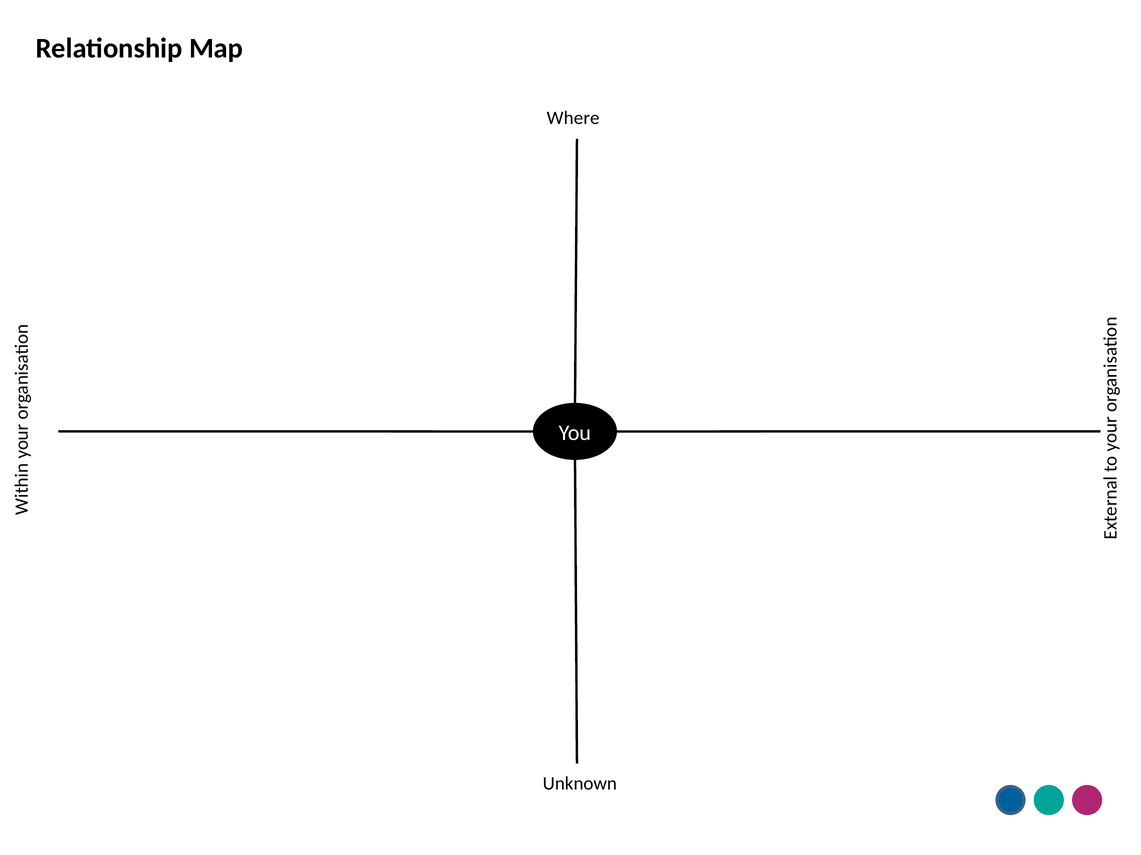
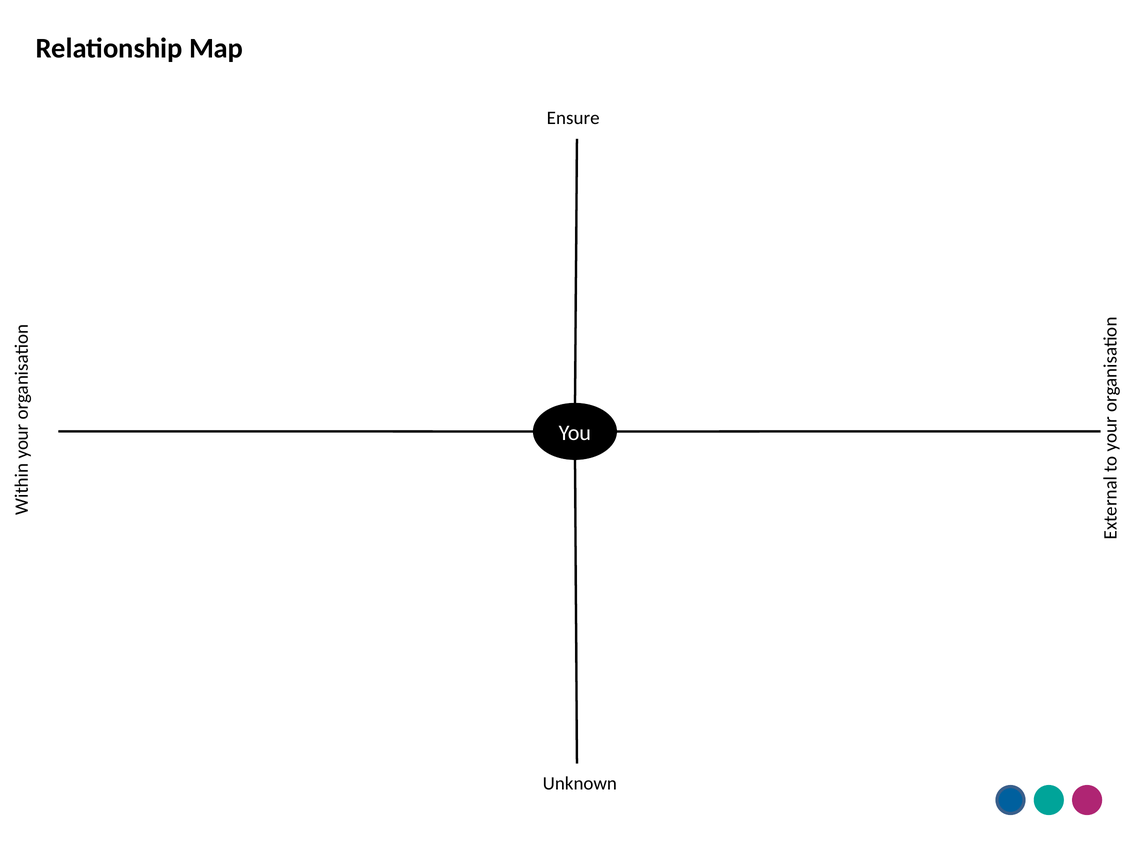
Where: Where -> Ensure
